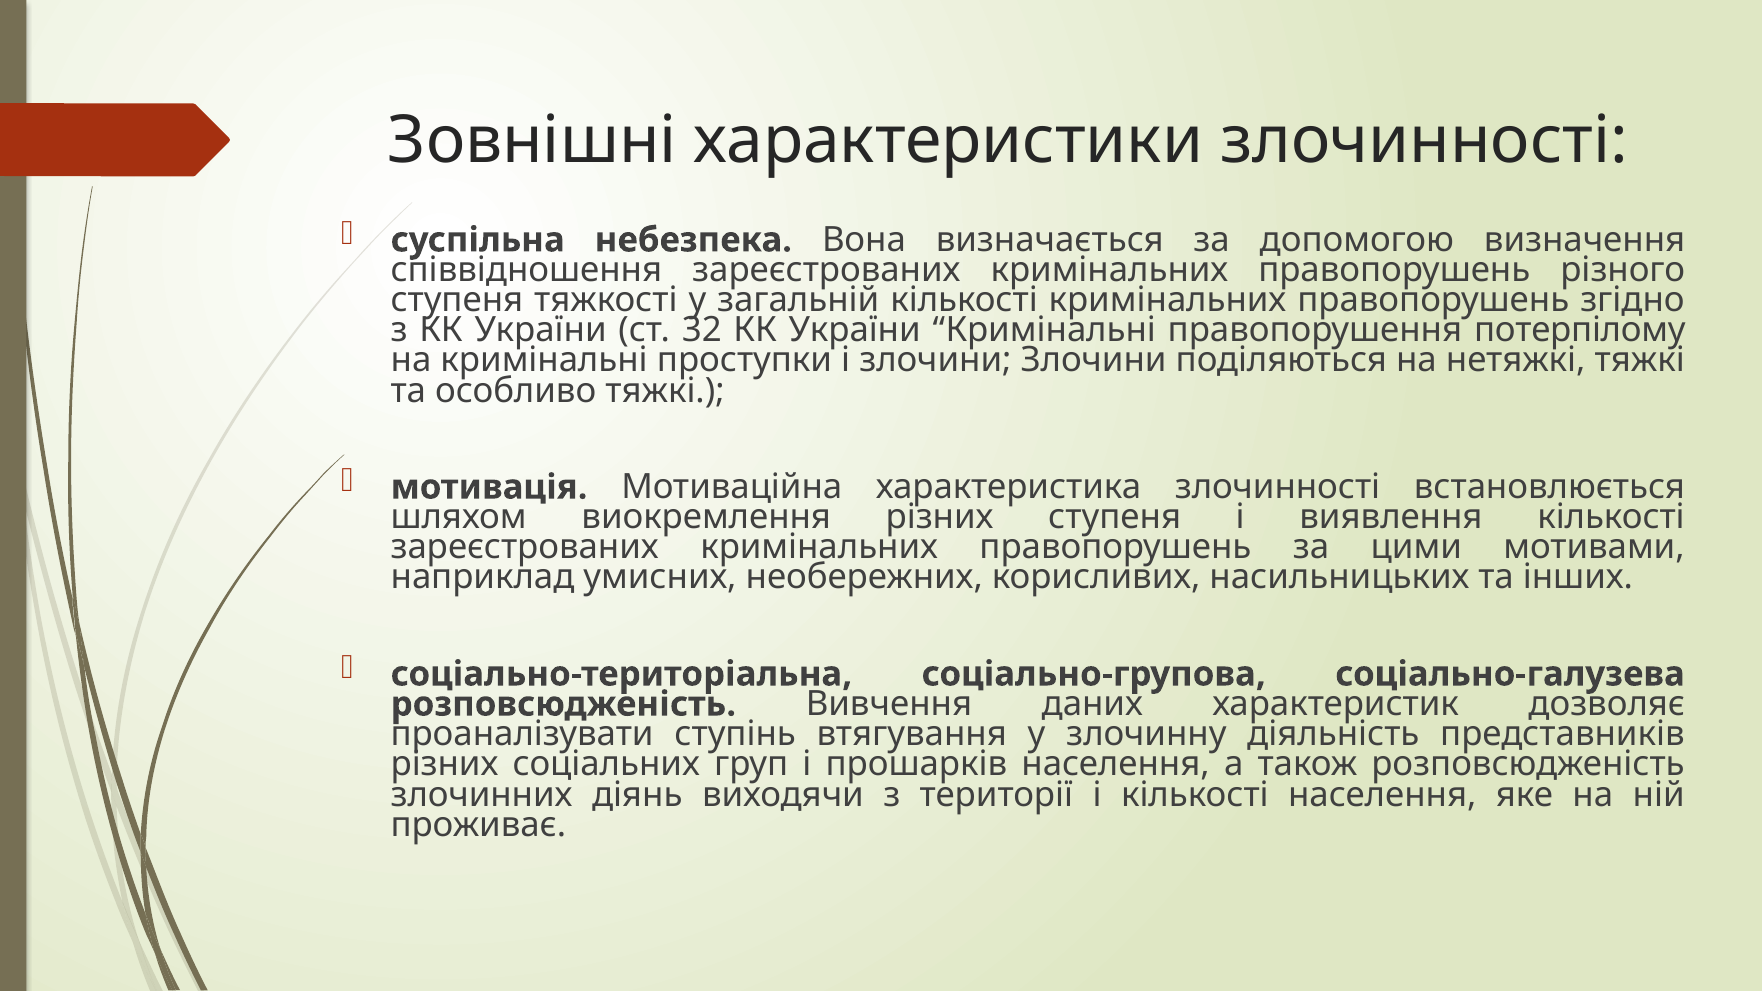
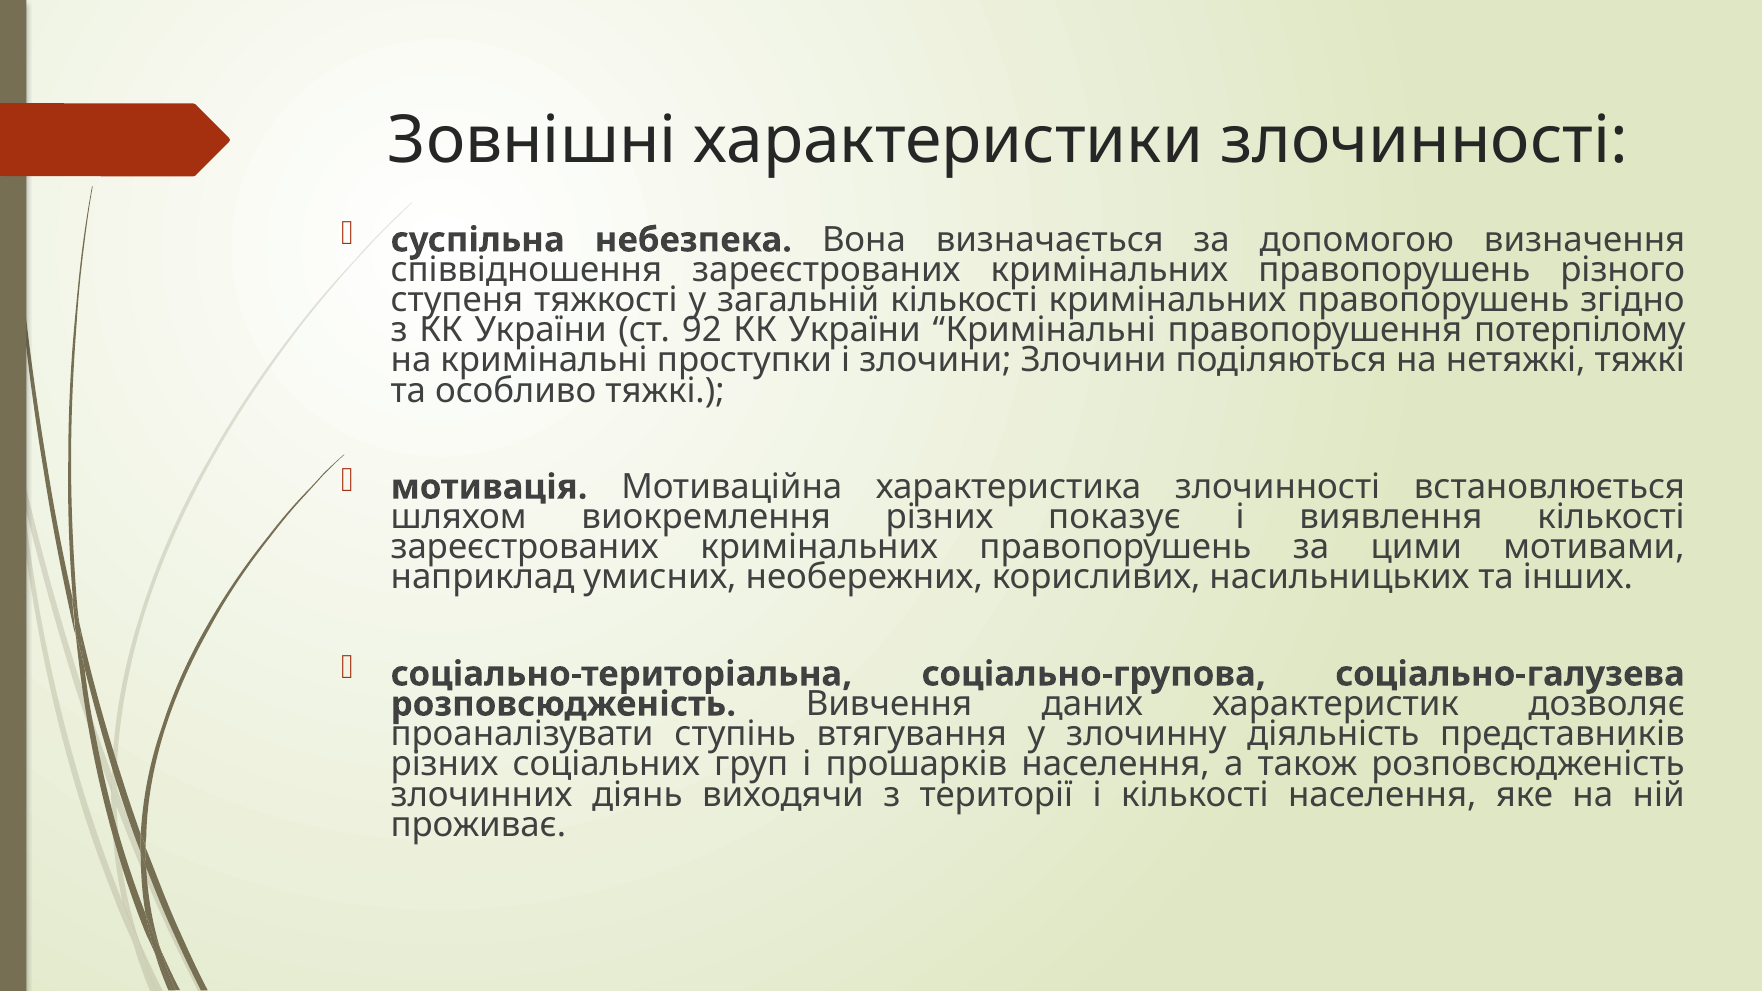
32: 32 -> 92
різних ступеня: ступеня -> показує
